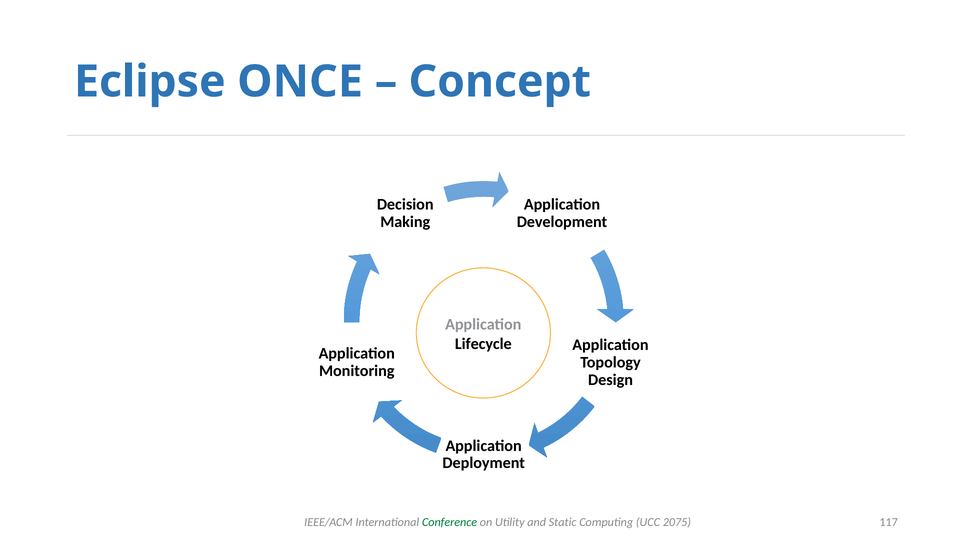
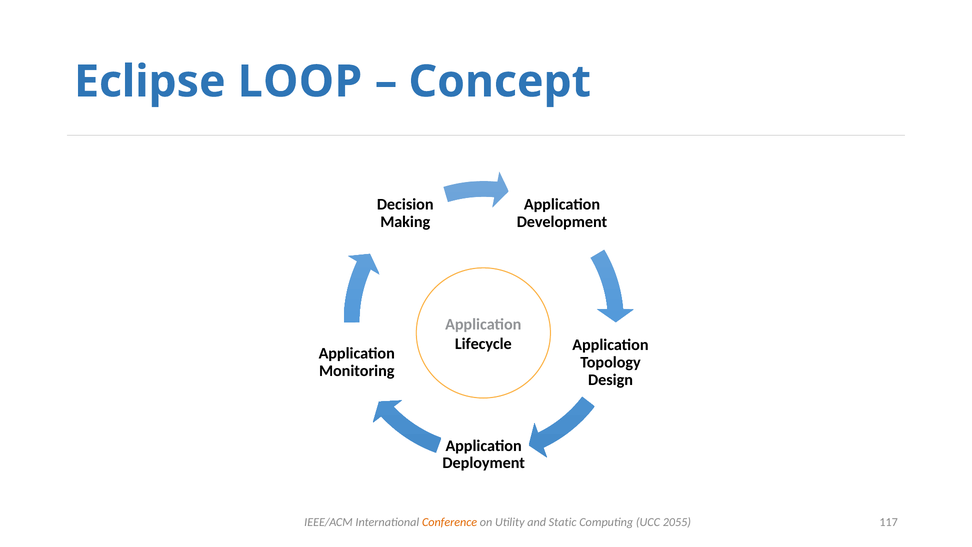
ONCE: ONCE -> LOOP
Conference colour: green -> orange
2075: 2075 -> 2055
